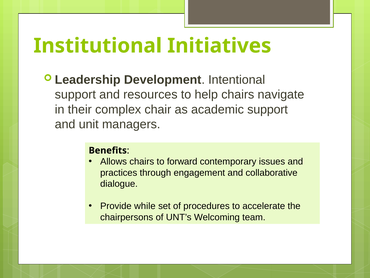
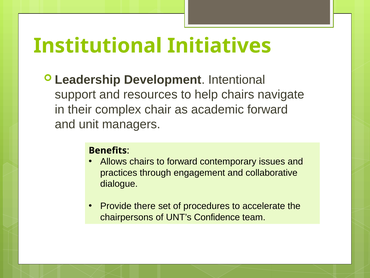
academic support: support -> forward
while: while -> there
Welcoming: Welcoming -> Confidence
